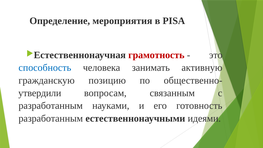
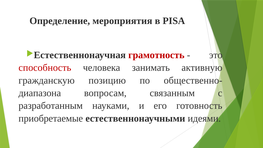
способность colour: blue -> red
утвердили: утвердили -> диапазона
разработанным at (51, 118): разработанным -> приобретаемые
